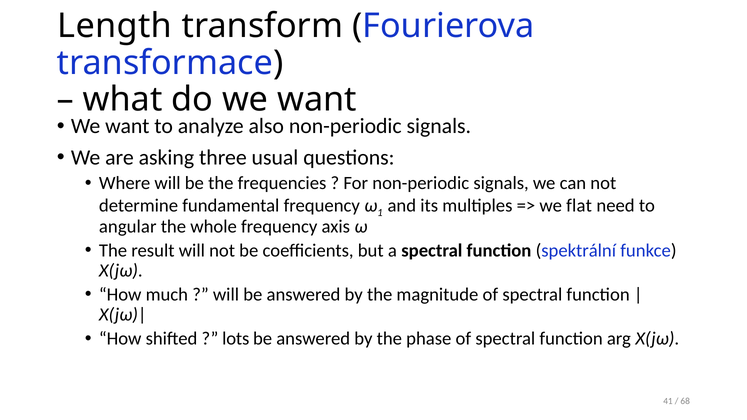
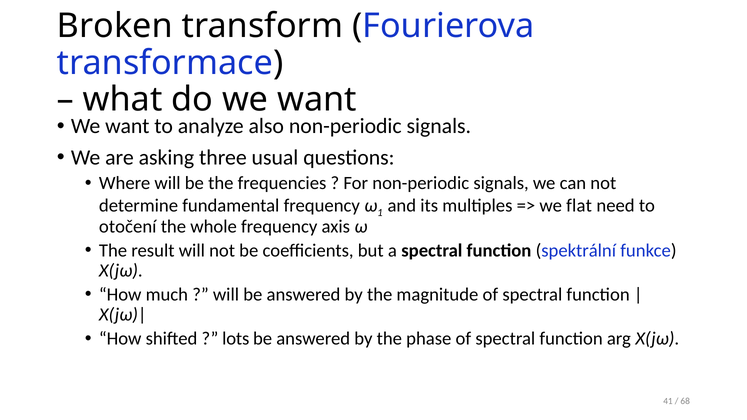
Length: Length -> Broken
angular: angular -> otočení
